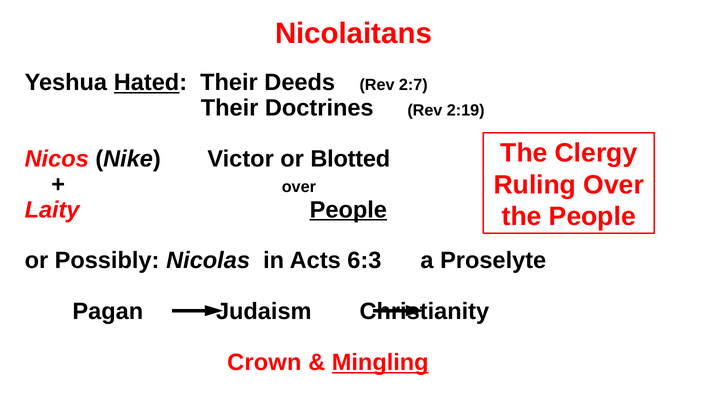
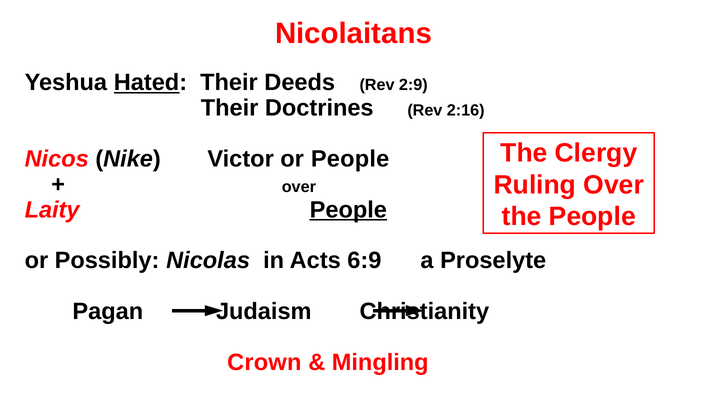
2:7: 2:7 -> 2:9
2:19: 2:19 -> 2:16
or Blotted: Blotted -> People
6:3: 6:3 -> 6:9
Mingling underline: present -> none
